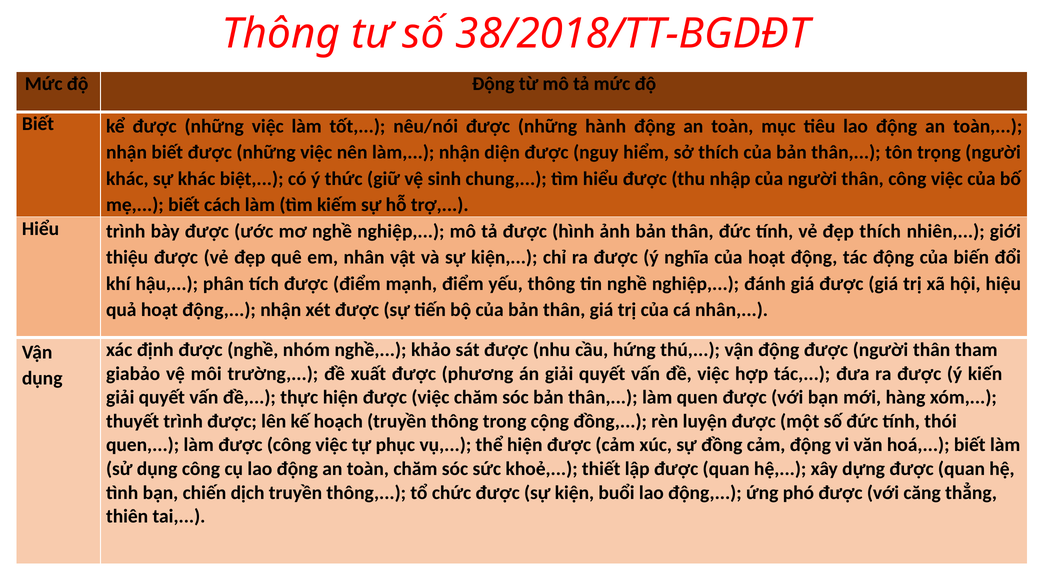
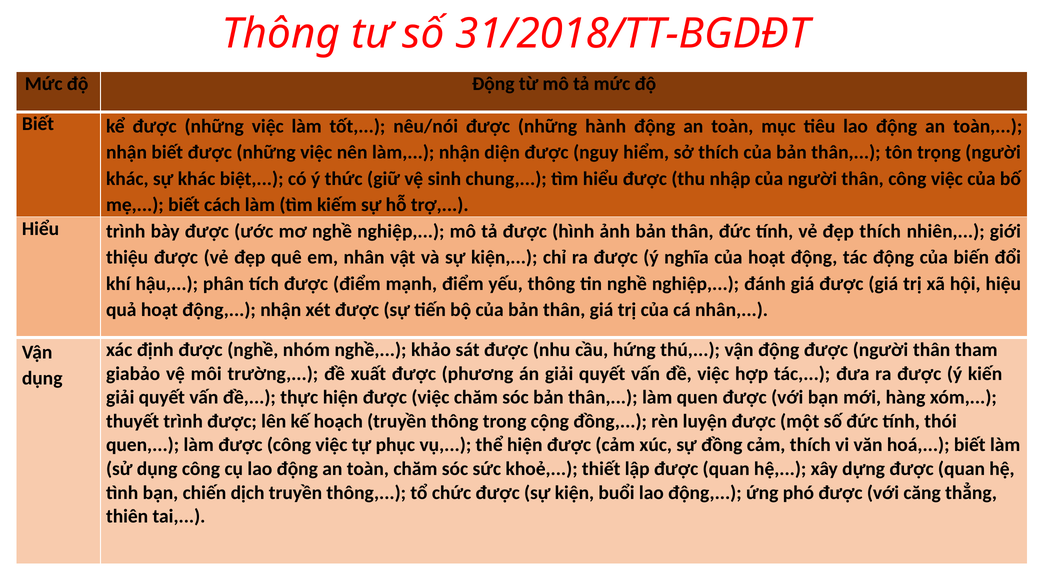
38/2018/TT-BGDĐT: 38/2018/TT-BGDĐT -> 31/2018/TT-BGDĐT
cảm động: động -> thích
